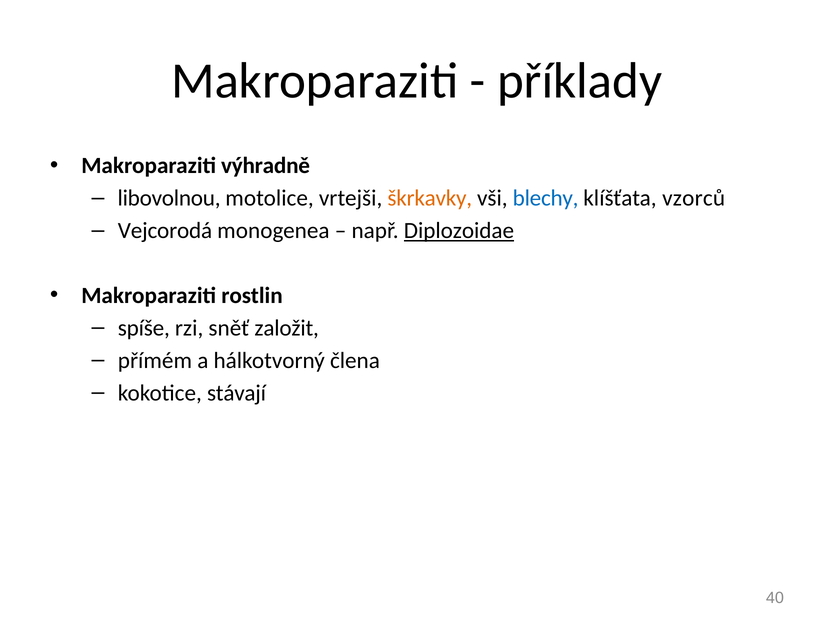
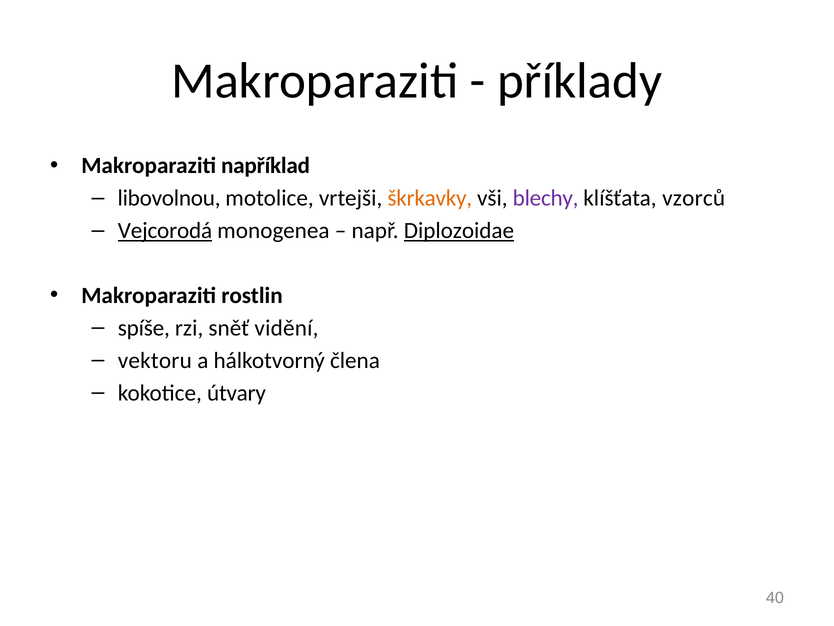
výhradně: výhradně -> například
blechy colour: blue -> purple
Vejcorodá underline: none -> present
založit: založit -> vidění
přímém: přímém -> vektoru
stávají: stávají -> útvary
